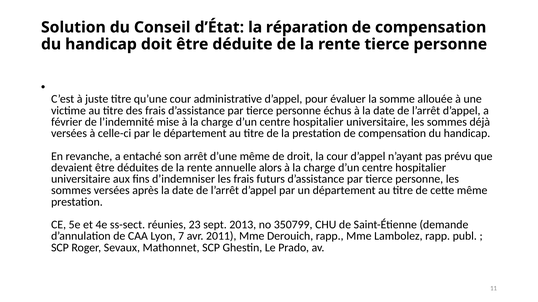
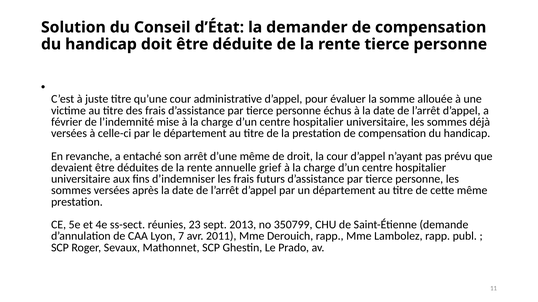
réparation: réparation -> demander
alors: alors -> grief
